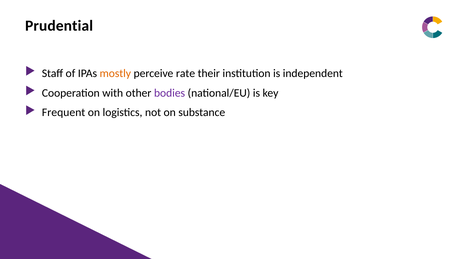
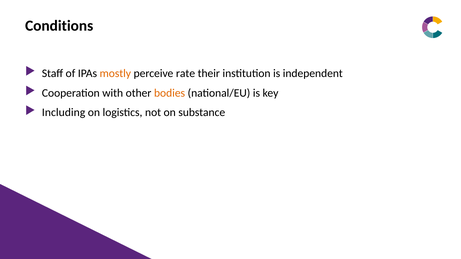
Prudential: Prudential -> Conditions
bodies colour: purple -> orange
Frequent: Frequent -> Including
